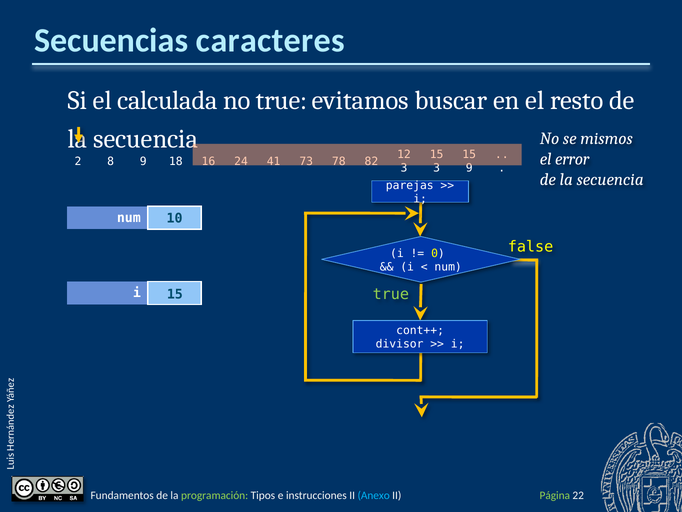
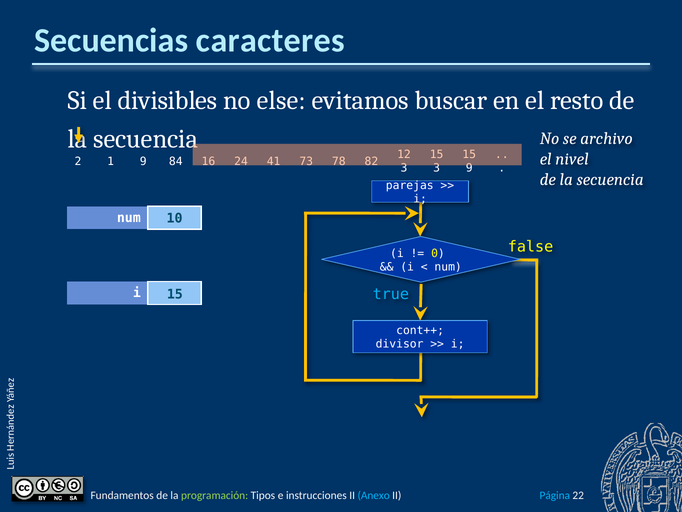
calculada: calculada -> divisibles
no true: true -> else
mismos: mismos -> archivo
error: error -> nivel
8: 8 -> 1
18: 18 -> 84
true at (391, 294) colour: light green -> light blue
Página colour: light green -> light blue
